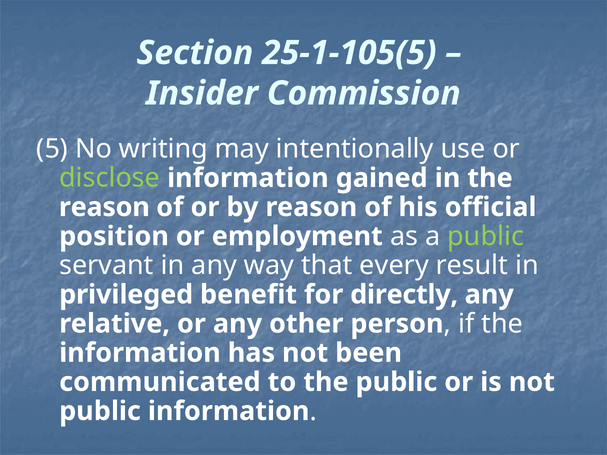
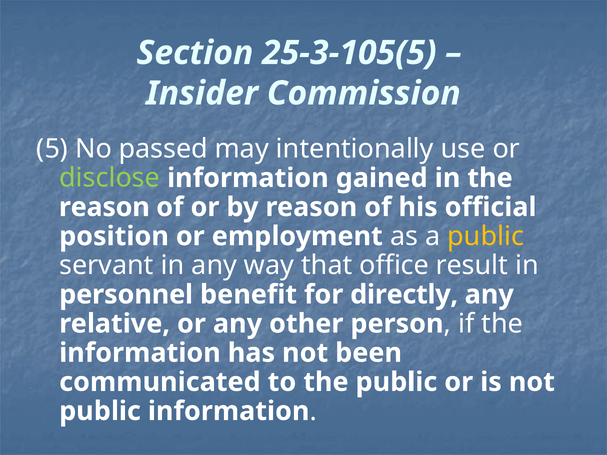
25-1-105(5: 25-1-105(5 -> 25-3-105(5
writing: writing -> passed
public at (486, 236) colour: light green -> yellow
every: every -> office
privileged: privileged -> personnel
